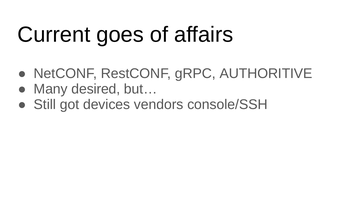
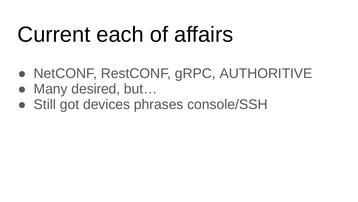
goes: goes -> each
vendors: vendors -> phrases
